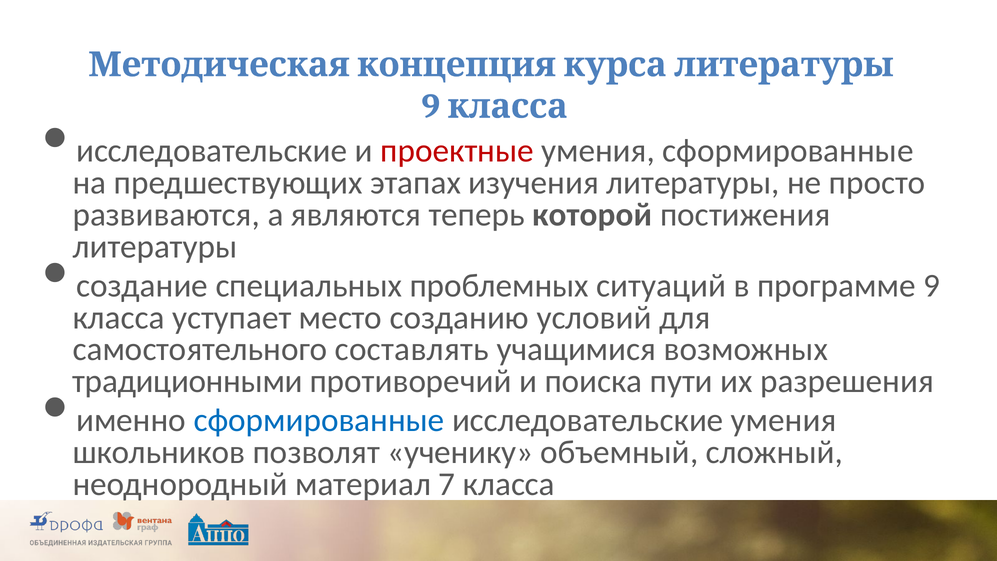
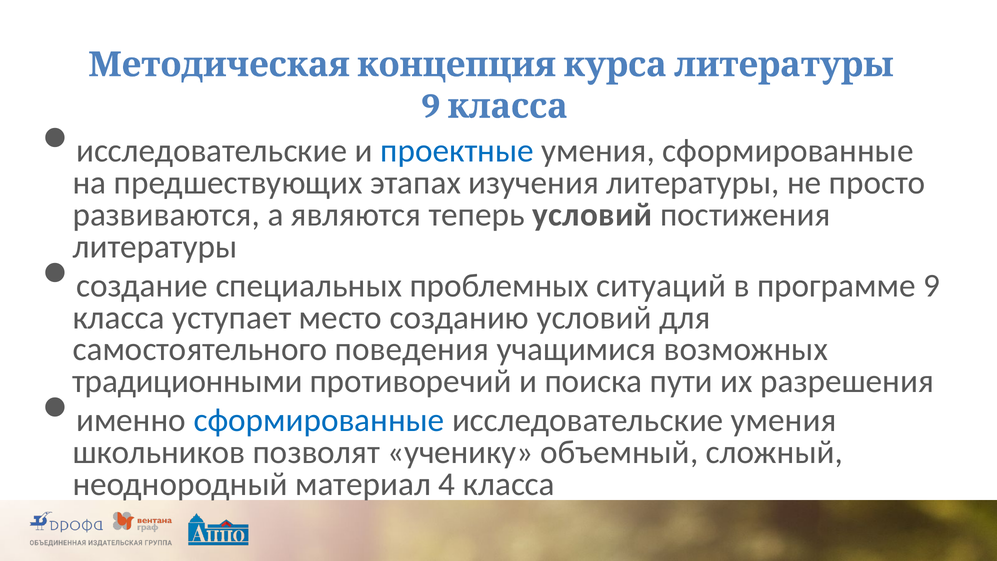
проектные colour: red -> blue
теперь которой: которой -> условий
составлять: составлять -> поведения
7: 7 -> 4
